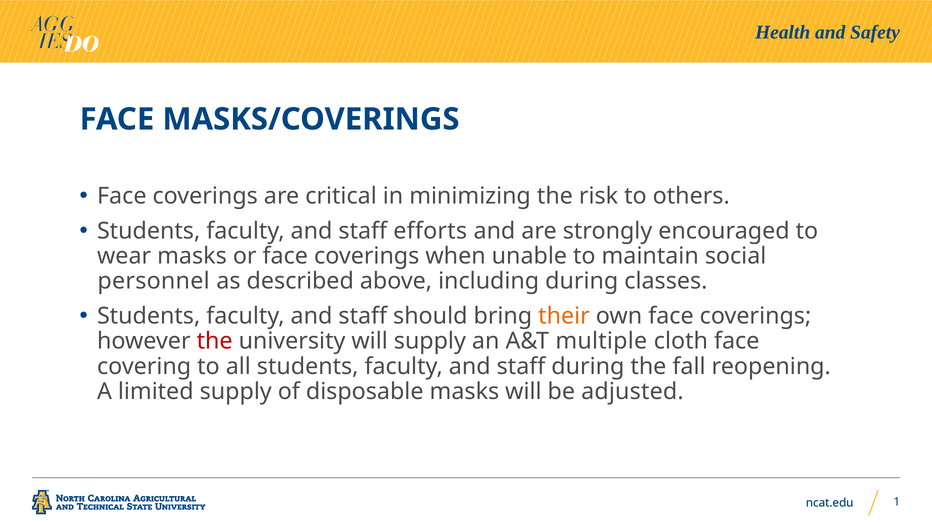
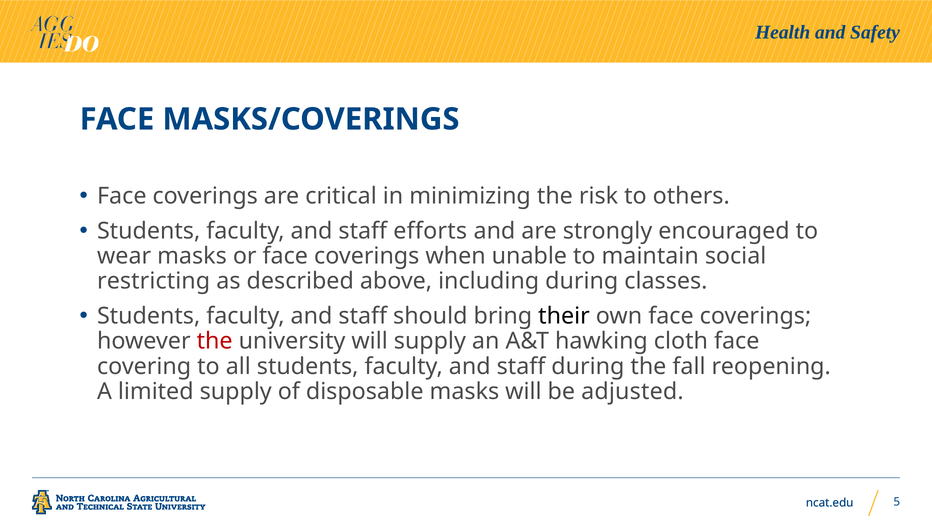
personnel: personnel -> restricting
their colour: orange -> black
multiple: multiple -> hawking
1: 1 -> 5
